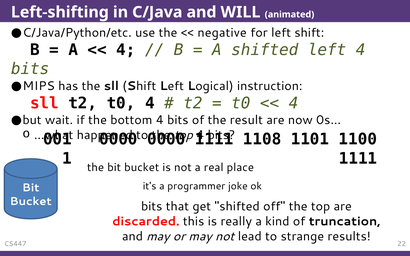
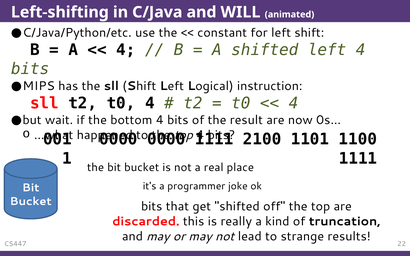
negative: negative -> constant
1108: 1108 -> 2100
